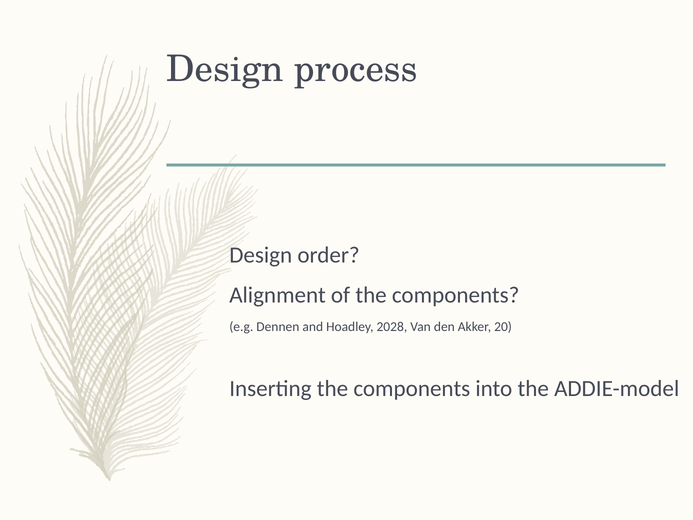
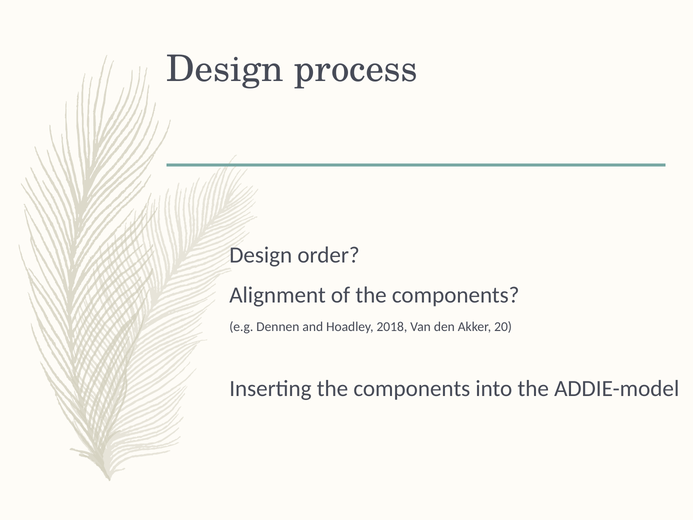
2028: 2028 -> 2018
